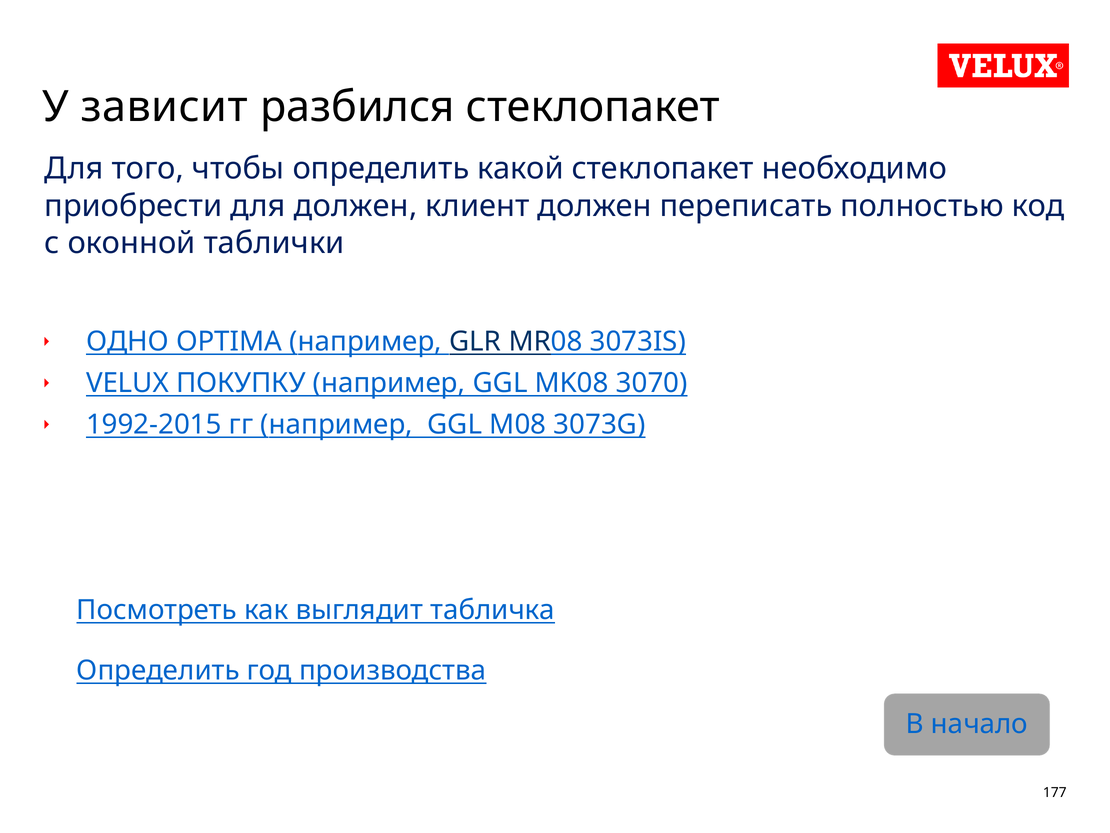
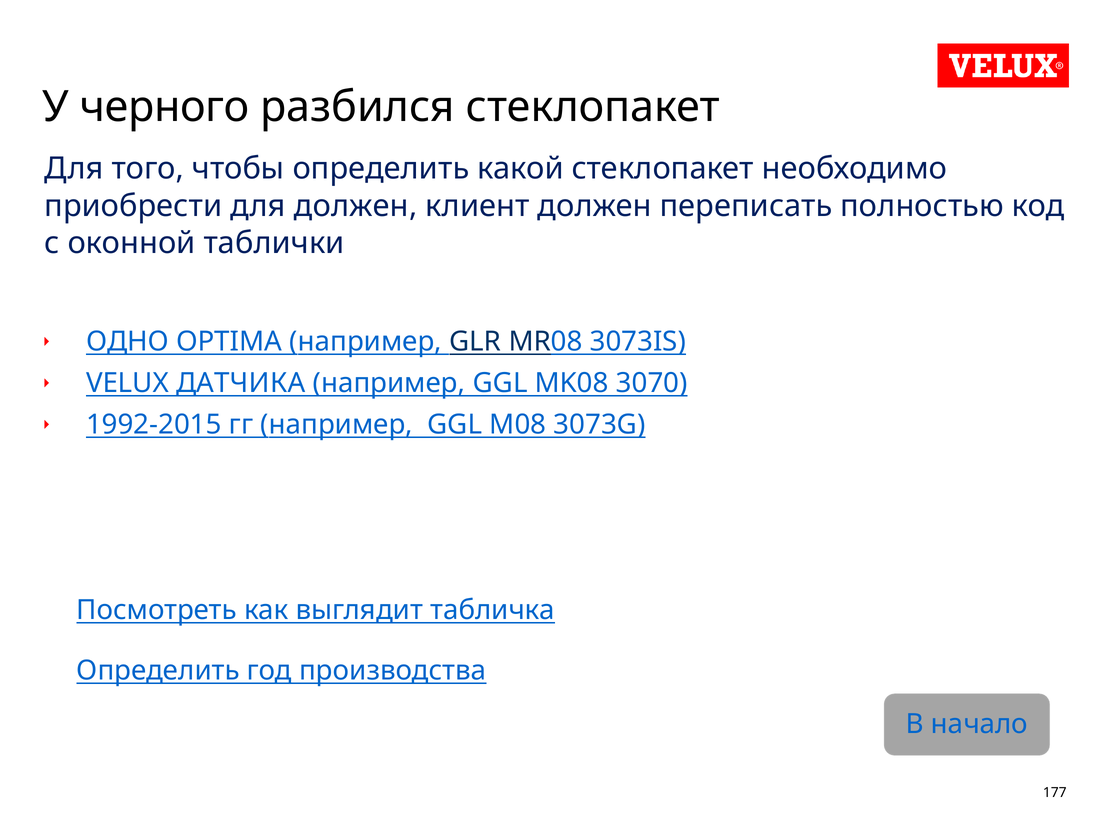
зависит: зависит -> черного
ПОКУПКУ: ПОКУПКУ -> ДАТЧИКА
